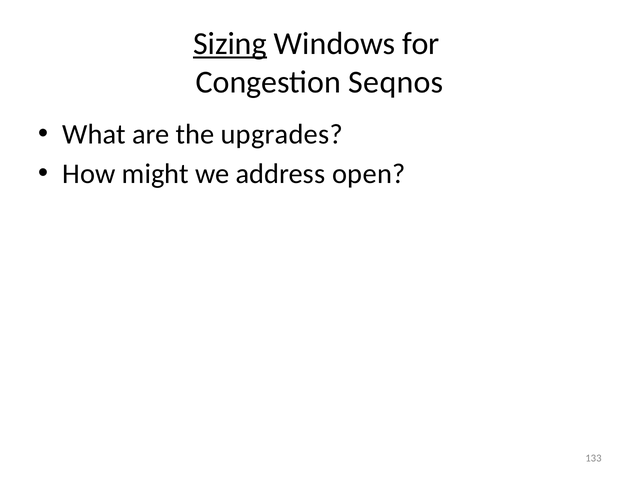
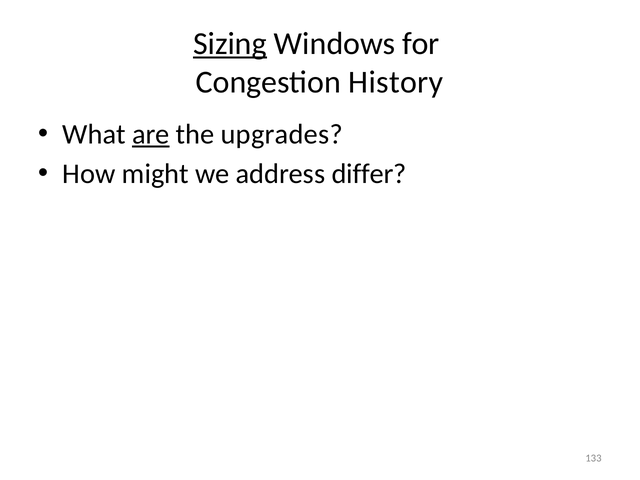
Seqnos: Seqnos -> History
are underline: none -> present
open: open -> differ
